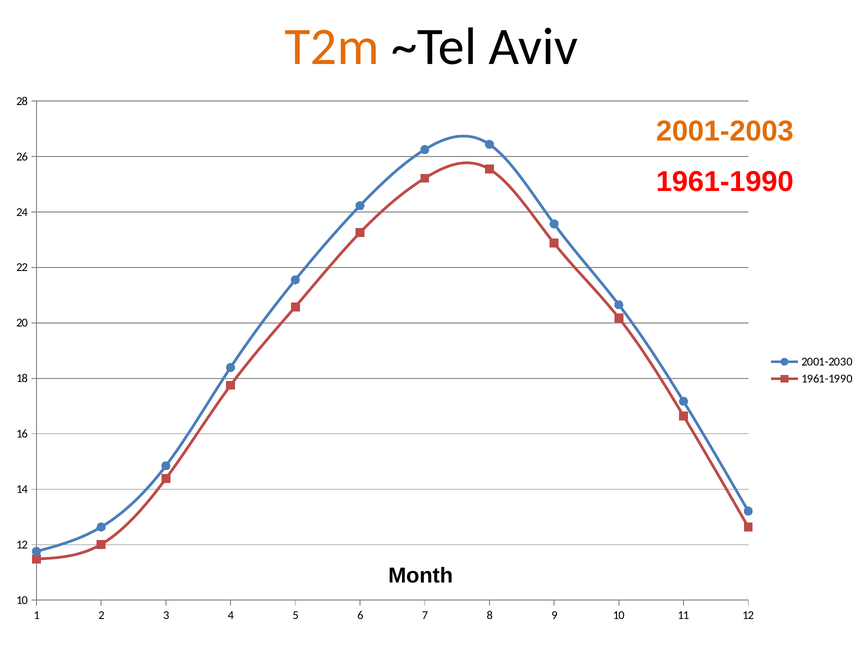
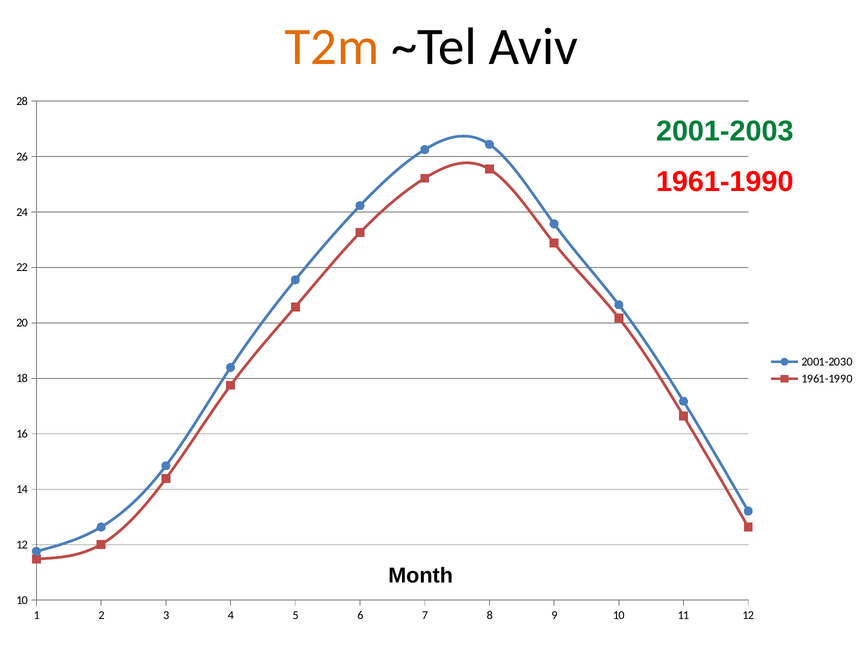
2001-2003 colour: orange -> green
